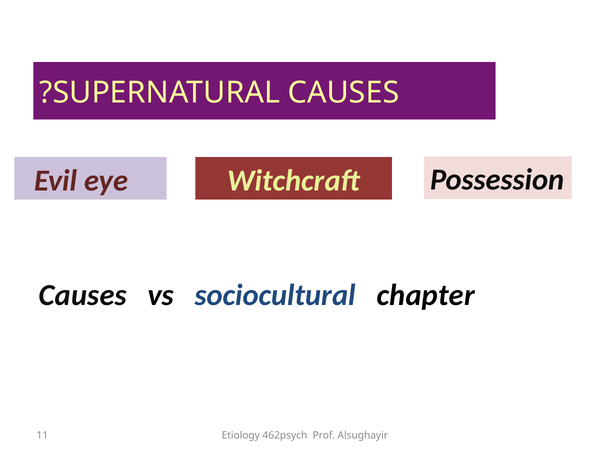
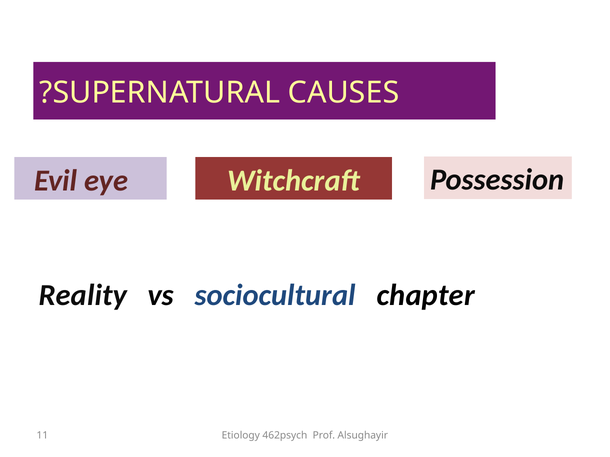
Causes at (83, 295): Causes -> Reality
